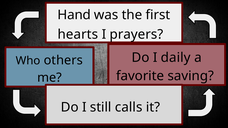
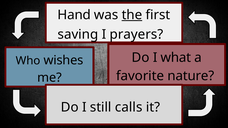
the underline: none -> present
hearts: hearts -> saving
daily: daily -> what
others: others -> wishes
saving: saving -> nature
